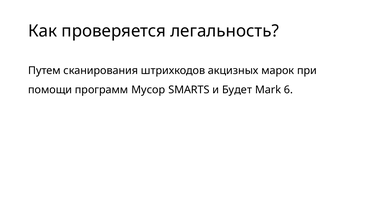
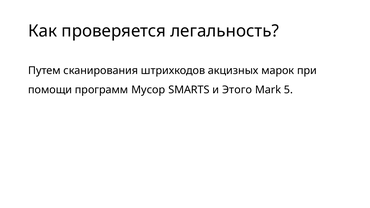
Будет: Будет -> Этого
6: 6 -> 5
